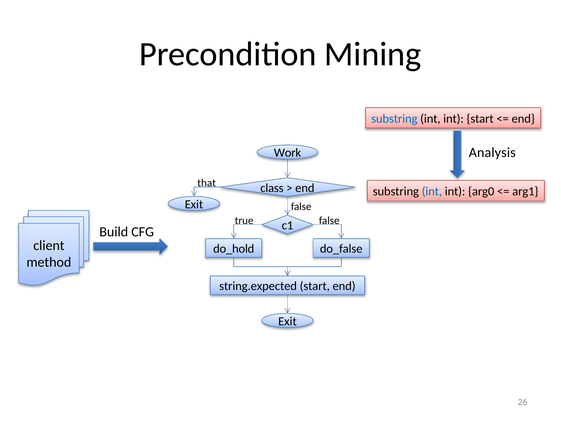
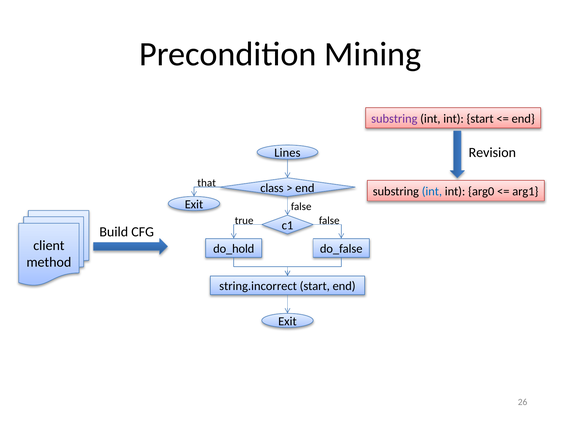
substring at (394, 119) colour: blue -> purple
Analysis: Analysis -> Revision
Work: Work -> Lines
string.expected: string.expected -> string.incorrect
